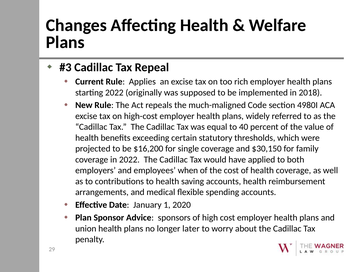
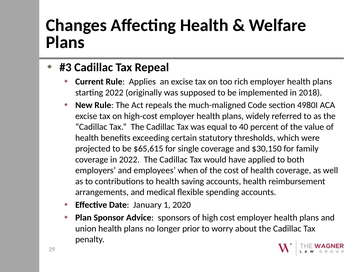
$16,200: $16,200 -> $65,615
later: later -> prior
